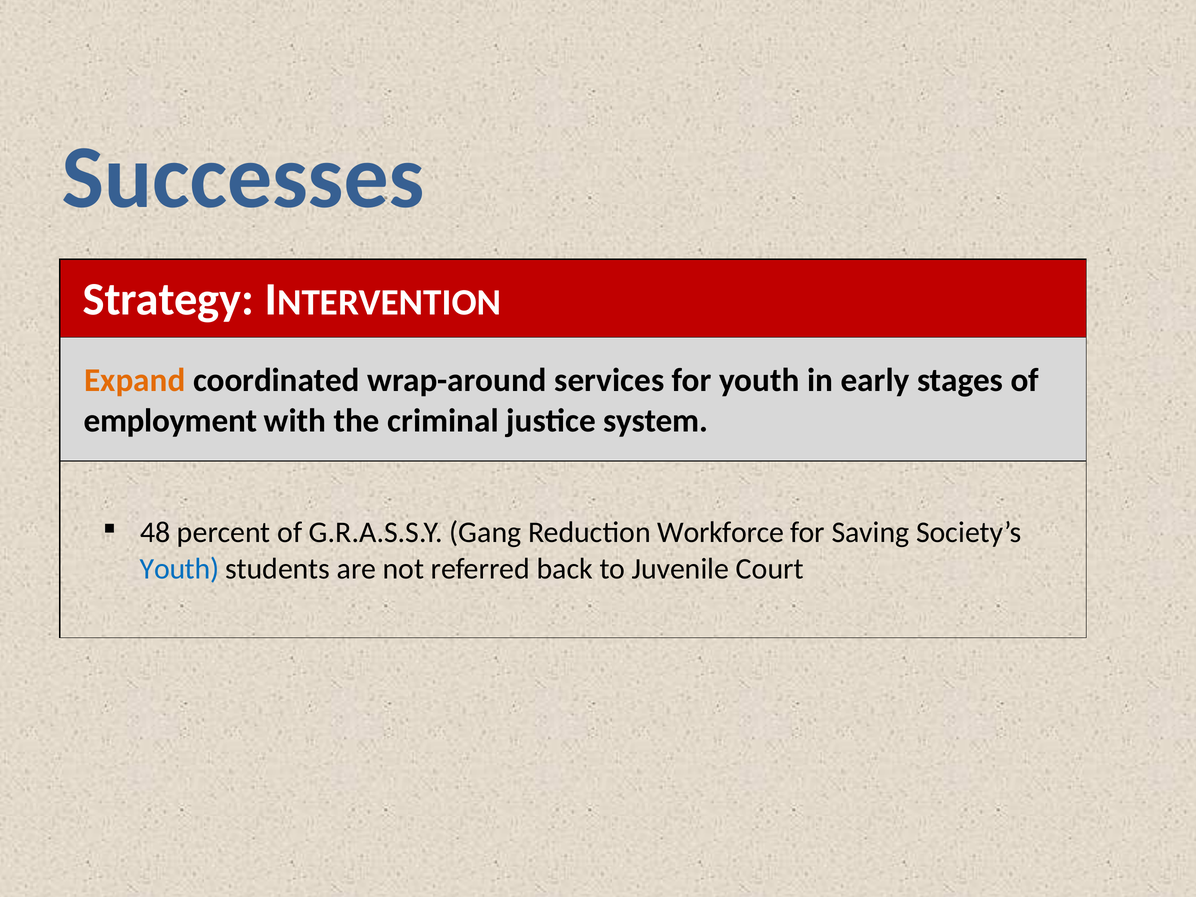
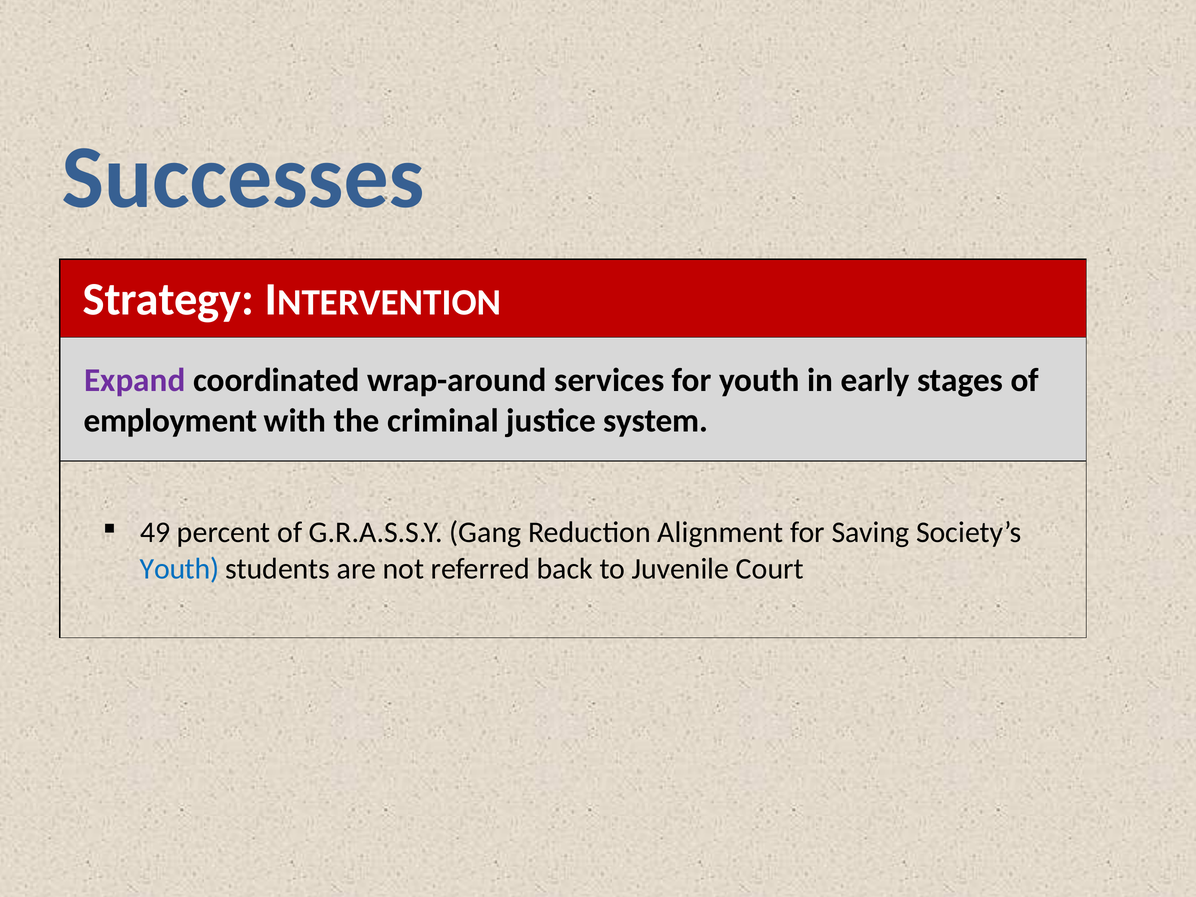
Expand at (135, 380) colour: orange -> purple
48: 48 -> 49
Workforce: Workforce -> Alignment
